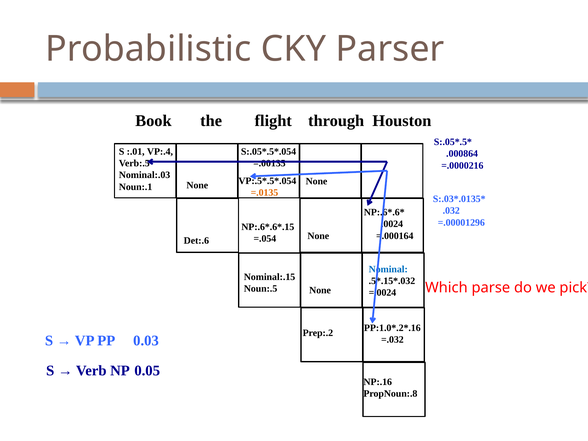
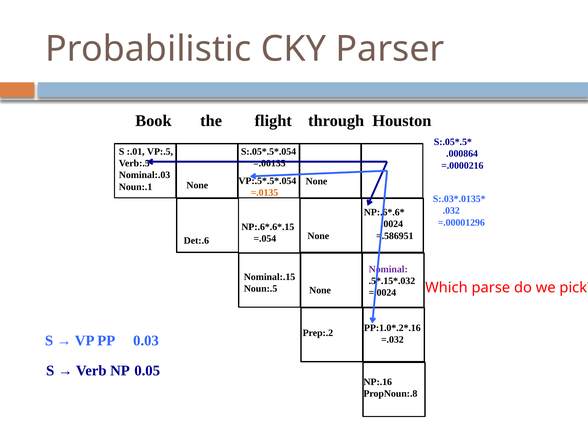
VP:.4: VP:.4 -> VP:.5
=.000164: =.000164 -> =.586951
Nominal colour: blue -> purple
